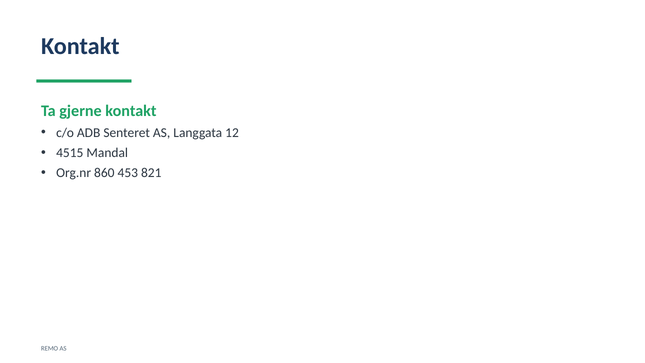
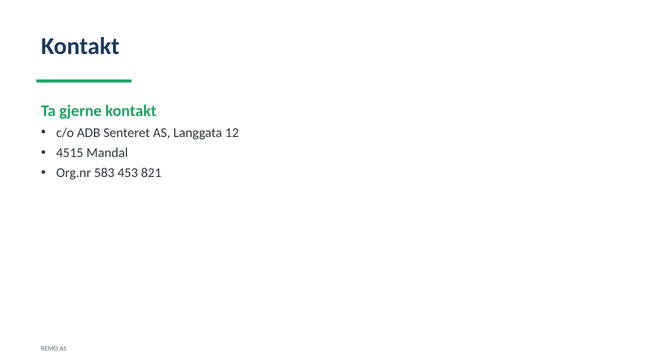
860: 860 -> 583
